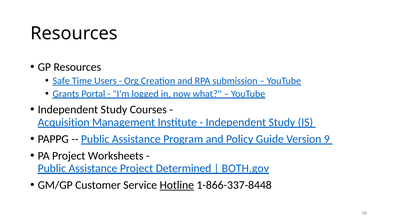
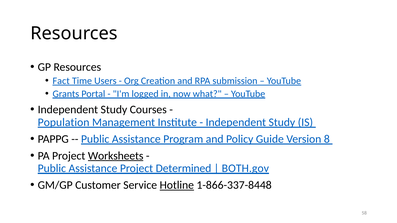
Safe: Safe -> Fact
Acquisition: Acquisition -> Population
9: 9 -> 8
Worksheets underline: none -> present
